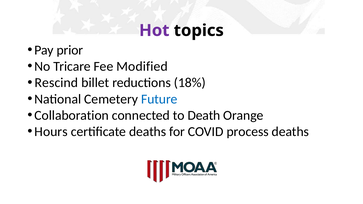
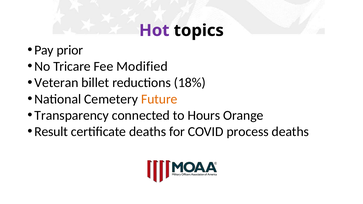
Rescind: Rescind -> Veteran
Future colour: blue -> orange
Collaboration: Collaboration -> Transparency
Death: Death -> Hours
Hours: Hours -> Result
